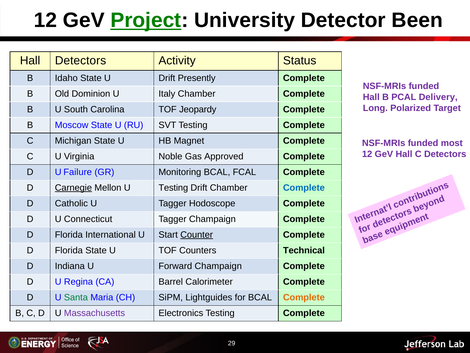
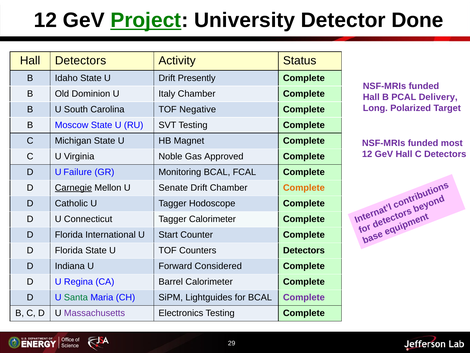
Been: Been -> Done
Jeopardy: Jeopardy -> Negative
U Testing: Testing -> Senate
Complete at (304, 187) colour: blue -> orange
Tagger Champaign: Champaign -> Calorimeter
Counter underline: present -> none
Counters Technical: Technical -> Detectors
Forward Champaign: Champaign -> Considered
Complete at (304, 297) colour: orange -> purple
